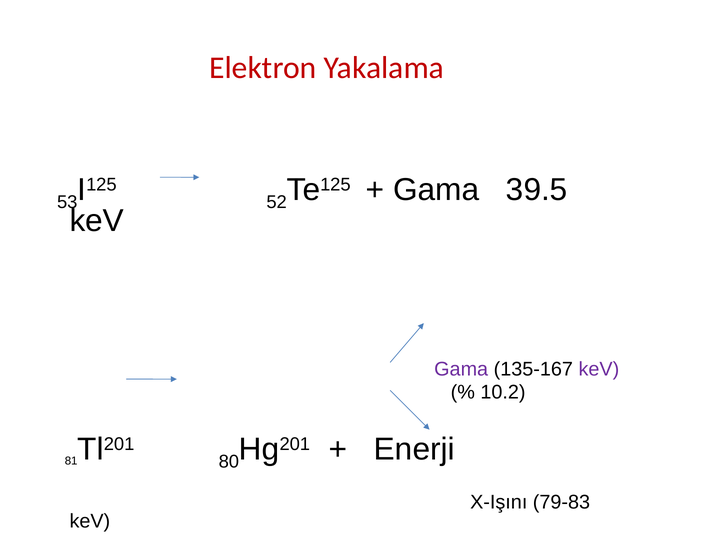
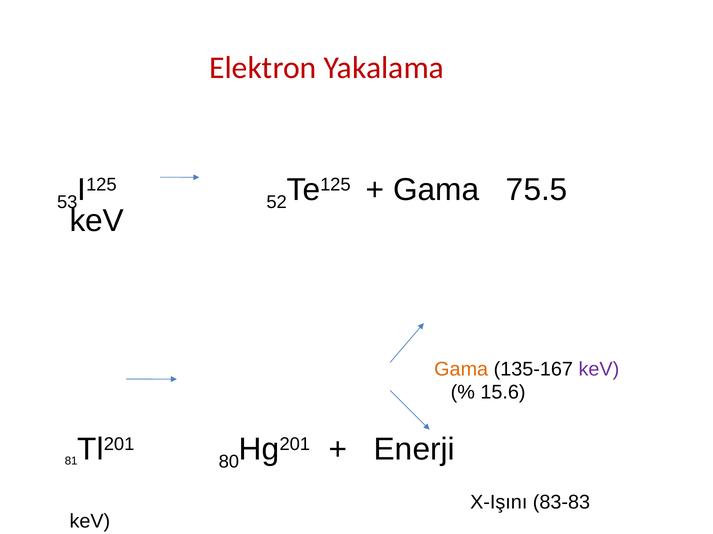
39.5: 39.5 -> 75.5
Gama at (461, 370) colour: purple -> orange
10.2: 10.2 -> 15.6
79-83: 79-83 -> 83-83
